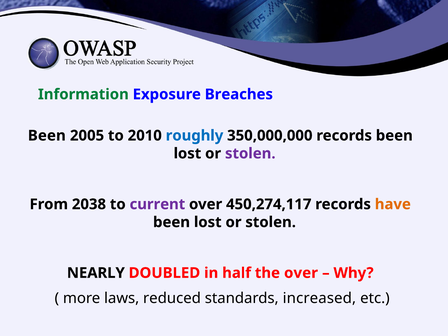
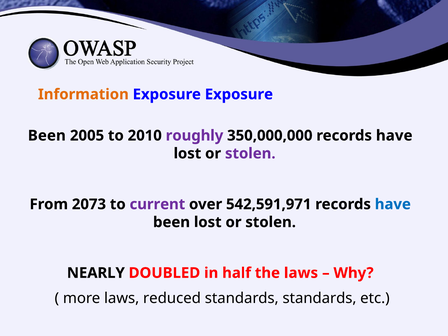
Information colour: green -> orange
Exposure Breaches: Breaches -> Exposure
roughly colour: blue -> purple
350,000,000 records been: been -> have
2038: 2038 -> 2073
450,274,117: 450,274,117 -> 542,591,971
have at (393, 204) colour: orange -> blue
the over: over -> laws
standards increased: increased -> standards
